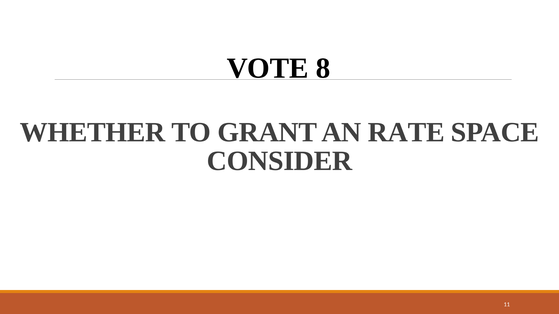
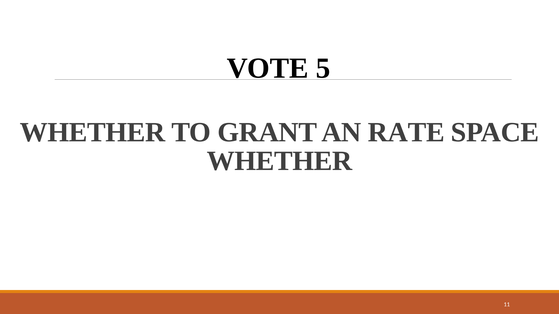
8: 8 -> 5
CONSIDER at (280, 161): CONSIDER -> WHETHER
